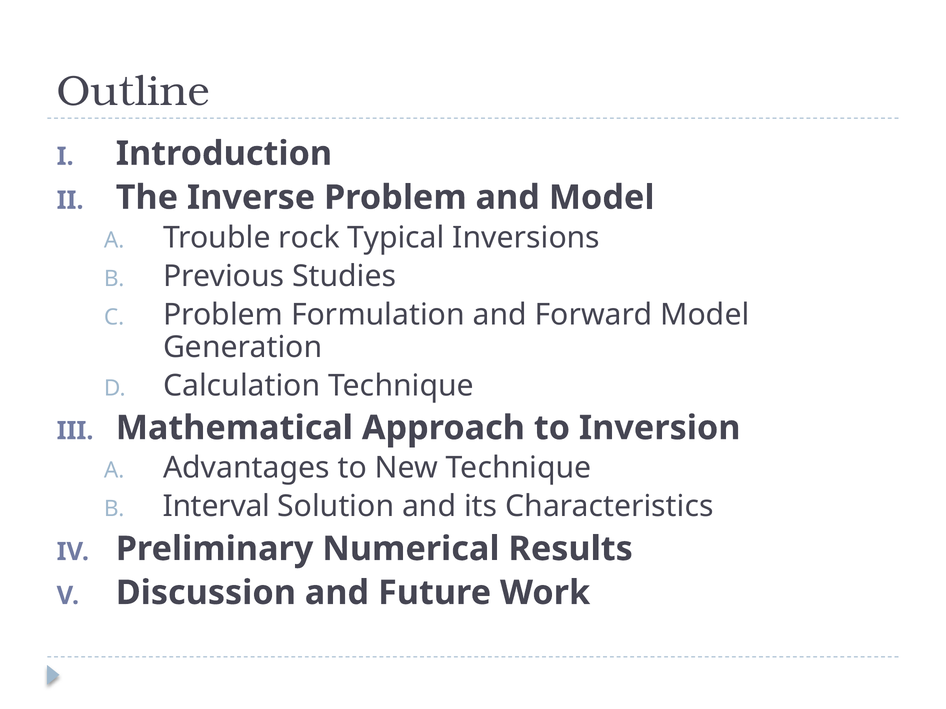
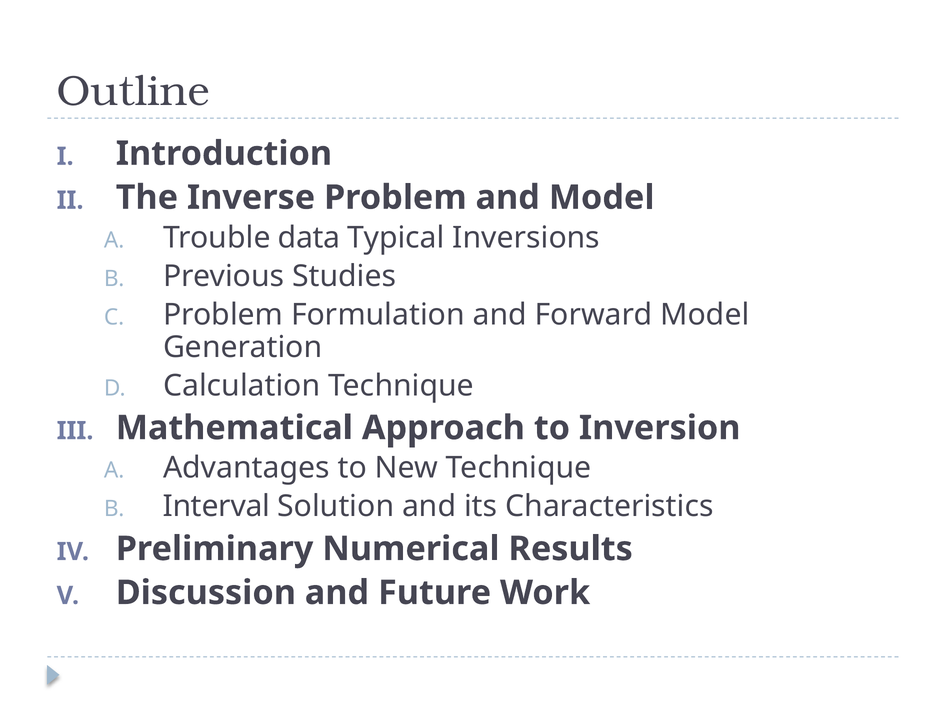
rock: rock -> data
